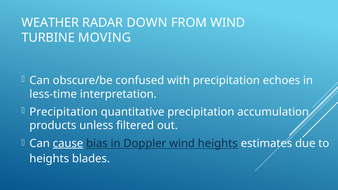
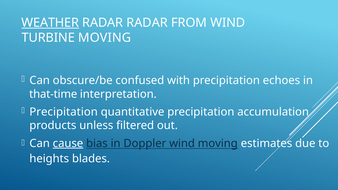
WEATHER underline: none -> present
RADAR DOWN: DOWN -> RADAR
less-time: less-time -> that-time
wind heights: heights -> moving
